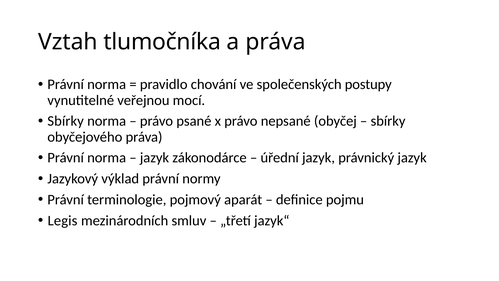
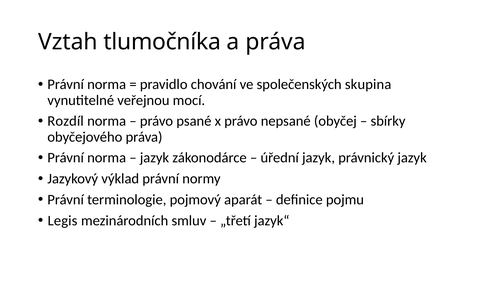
postupy: postupy -> skupina
Sbírky at (66, 121): Sbírky -> Rozdíl
